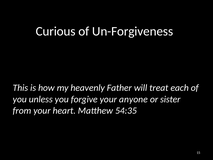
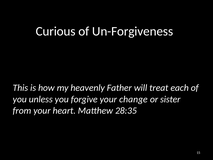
anyone: anyone -> change
54:35: 54:35 -> 28:35
